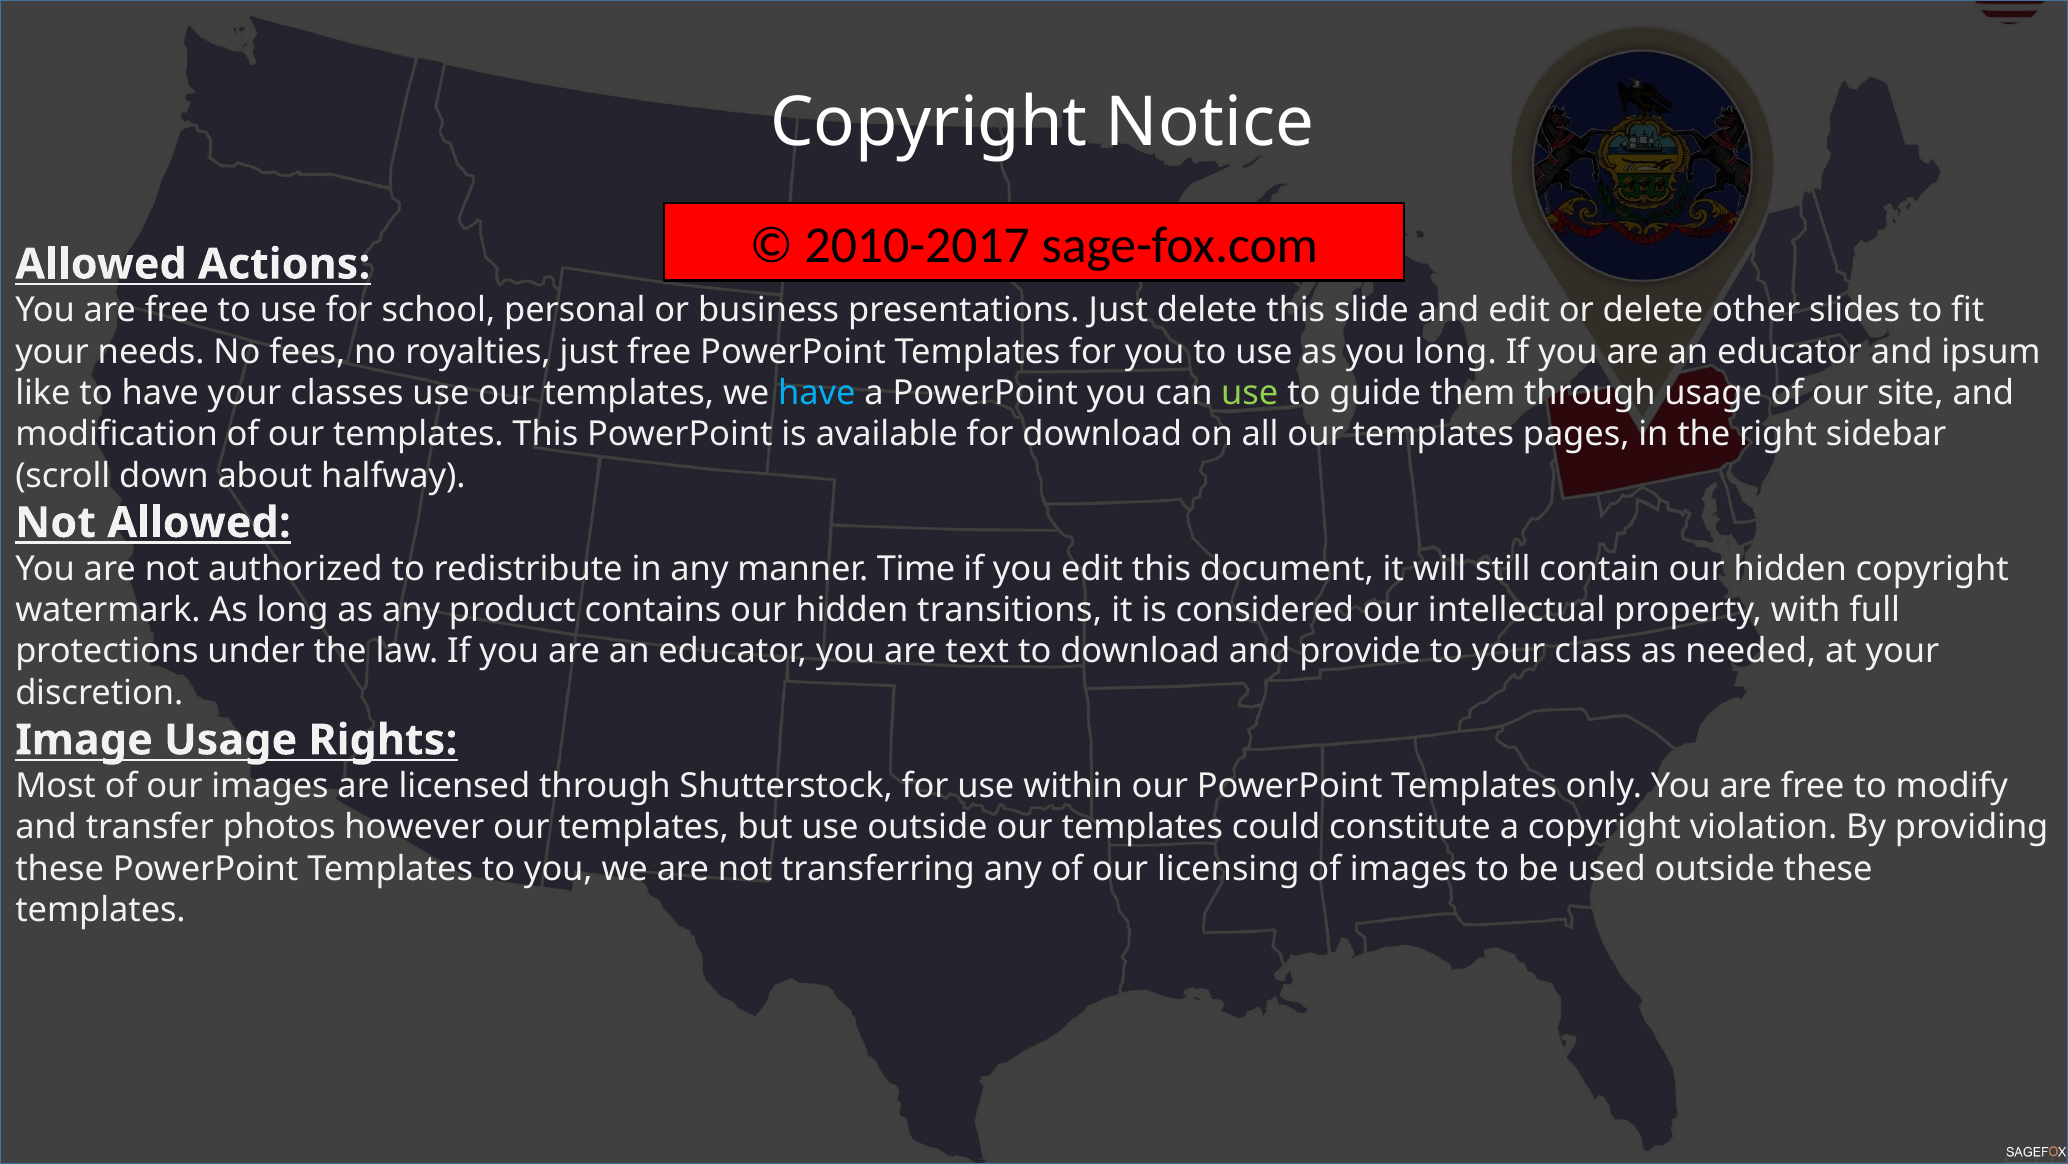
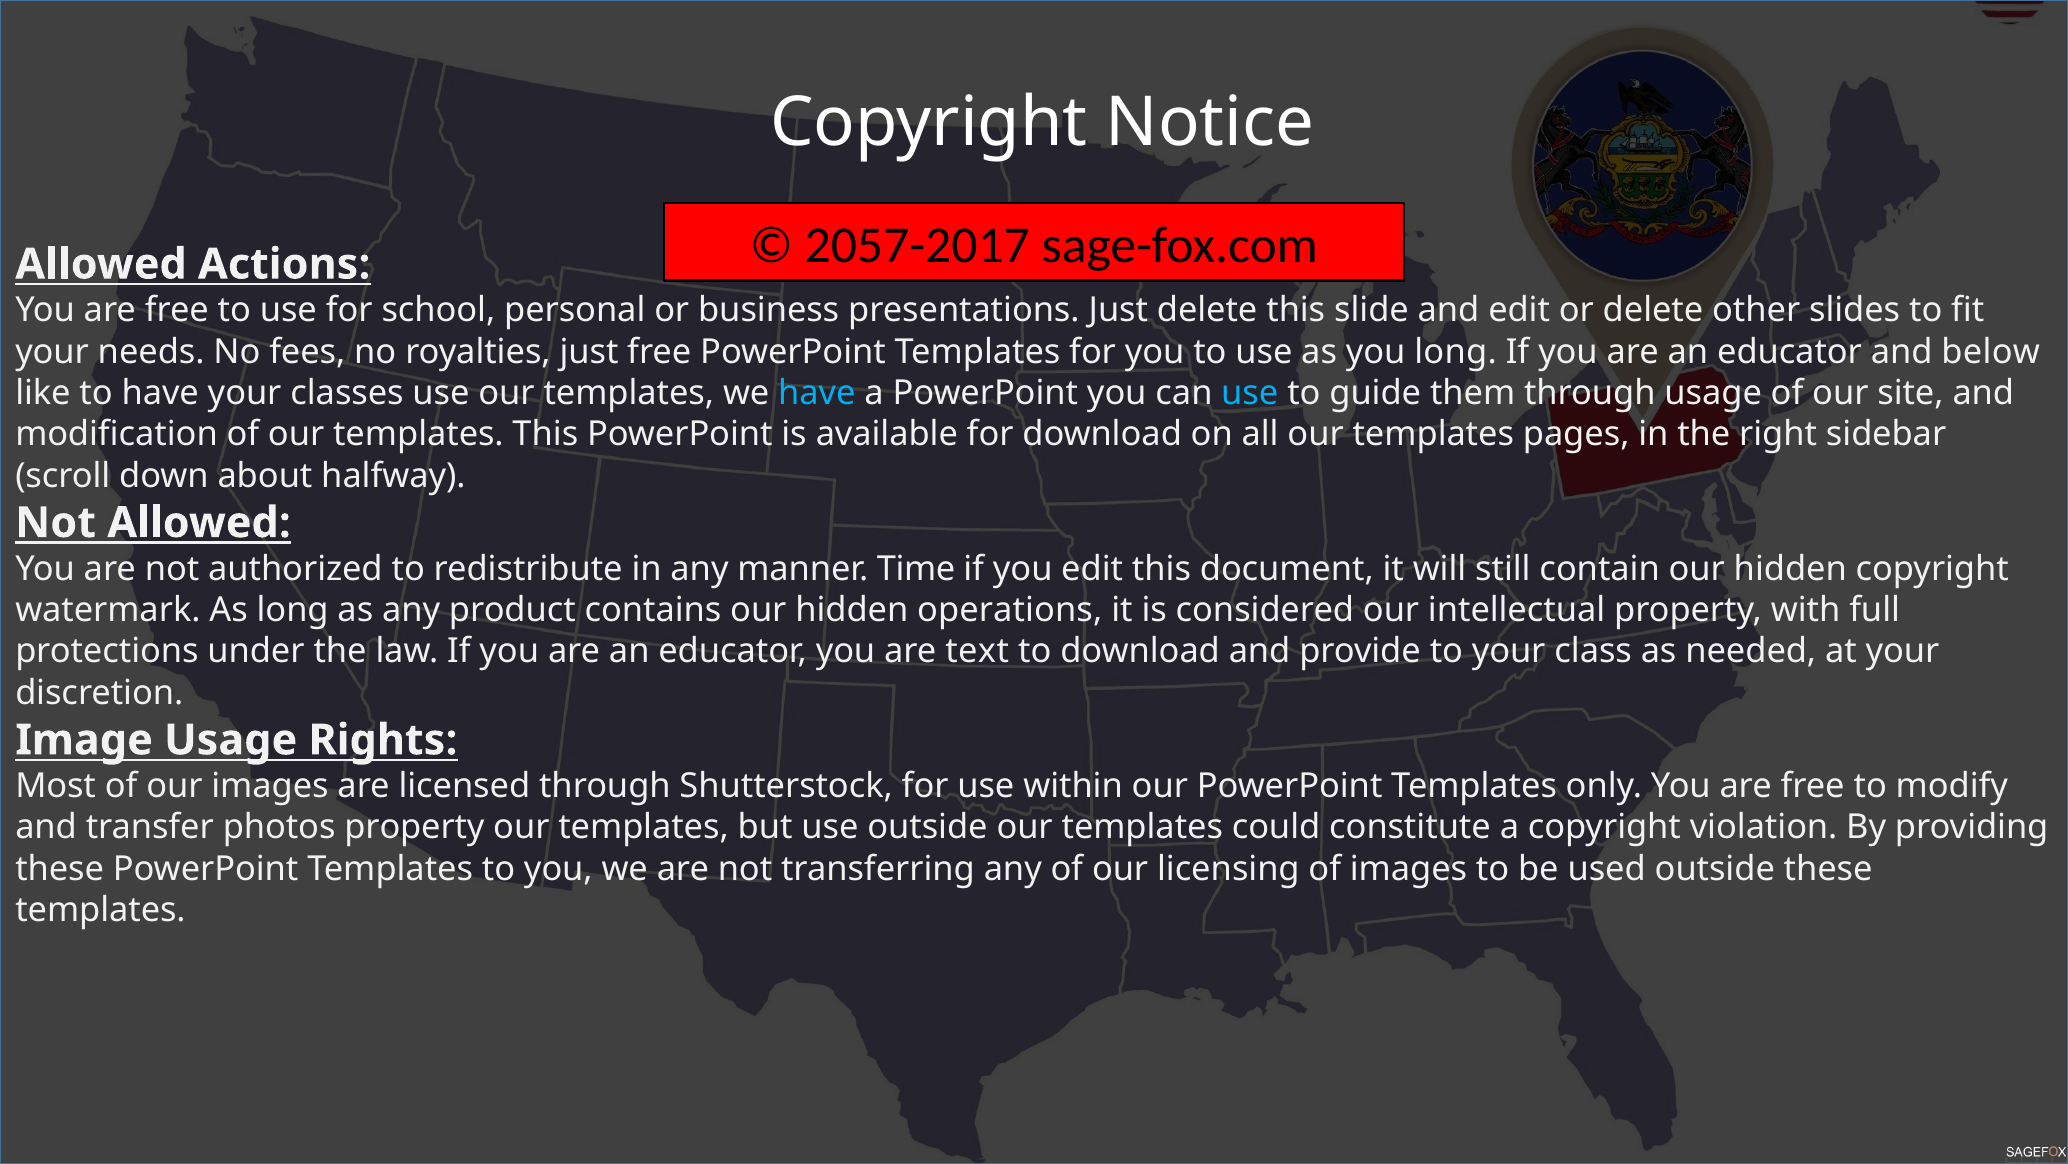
2010-2017: 2010-2017 -> 2057-2017
ipsum: ipsum -> below
use at (1250, 393) colour: light green -> light blue
transitions: transitions -> operations
photos however: however -> property
